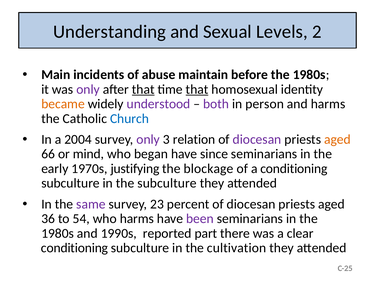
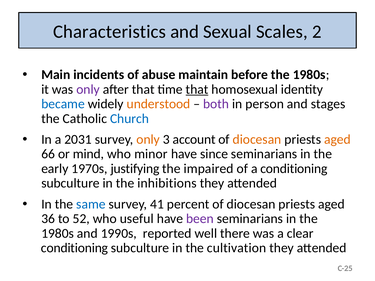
Understanding: Understanding -> Characteristics
Levels: Levels -> Scales
that at (143, 89) underline: present -> none
became colour: orange -> blue
understood colour: purple -> orange
and harms: harms -> stages
2004: 2004 -> 2031
only at (148, 140) colour: purple -> orange
relation: relation -> account
diocesan at (257, 140) colour: purple -> orange
began: began -> minor
blockage: blockage -> impaired
the subculture: subculture -> inhibitions
same colour: purple -> blue
23: 23 -> 41
54: 54 -> 52
who harms: harms -> useful
part: part -> well
